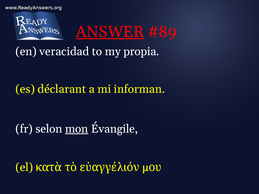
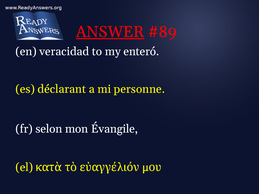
propia: propia -> enteró
informan: informan -> personne
mon underline: present -> none
